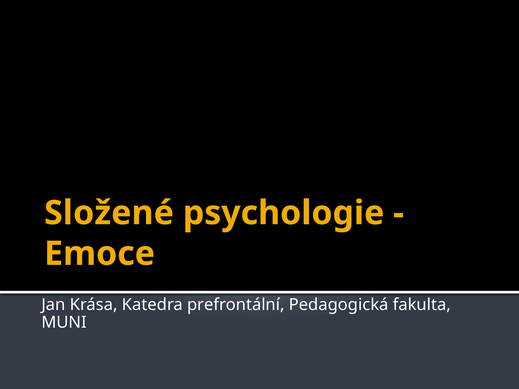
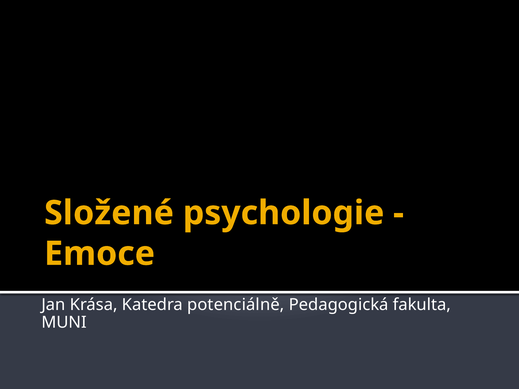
prefrontální: prefrontální -> potenciálně
